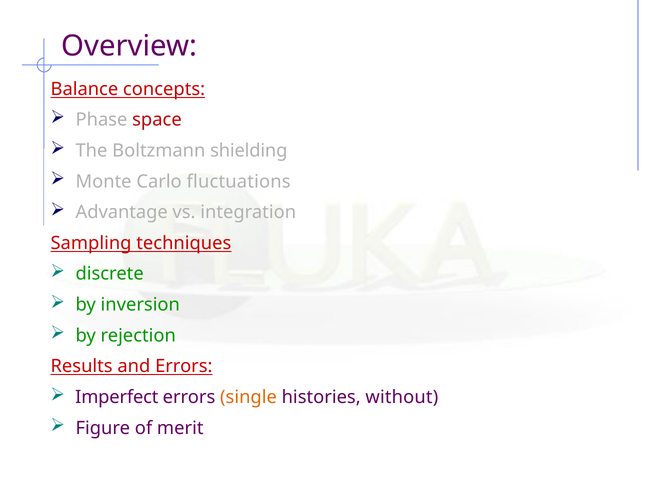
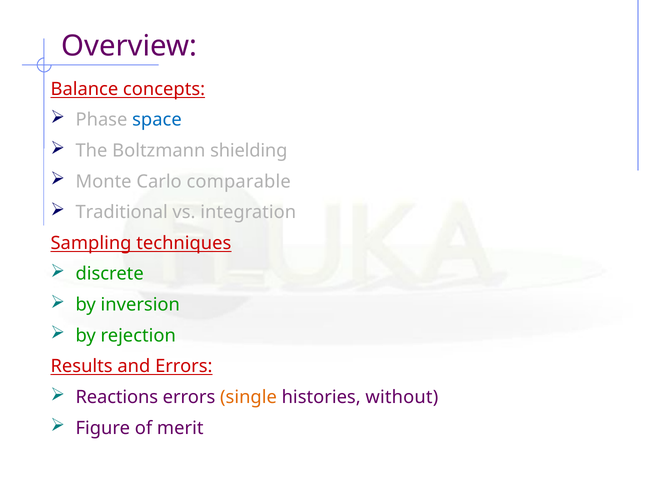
space colour: red -> blue
fluctuations: fluctuations -> comparable
Advantage: Advantage -> Traditional
Imperfect: Imperfect -> Reactions
